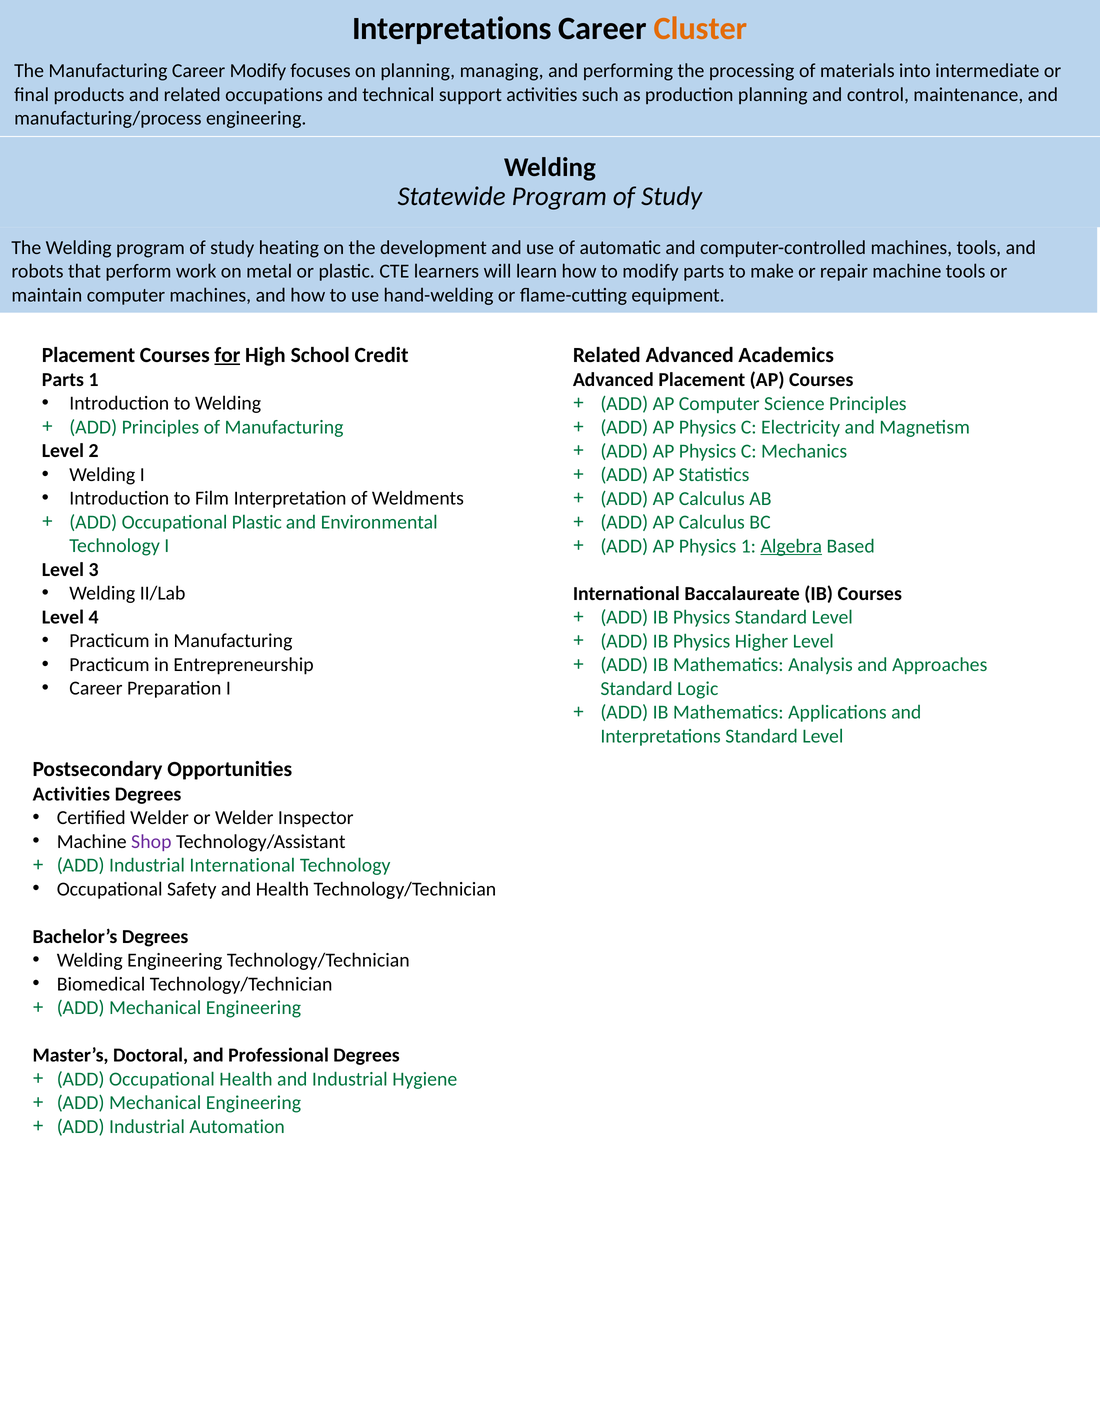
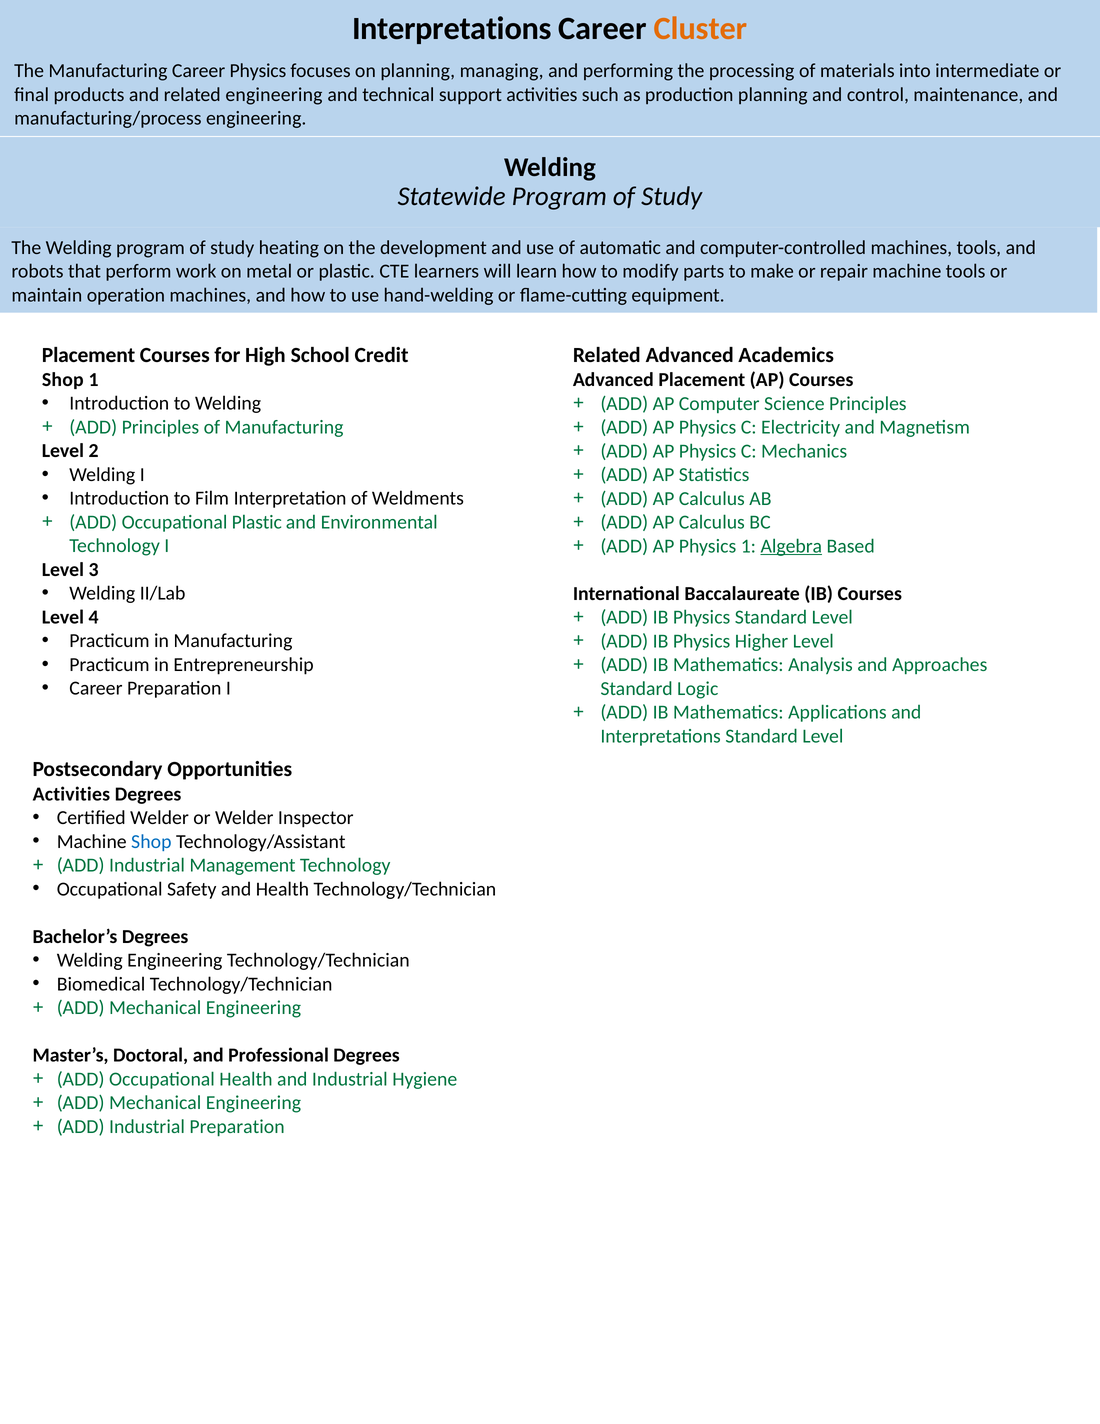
Career Modify: Modify -> Physics
related occupations: occupations -> engineering
maintain computer: computer -> operation
for underline: present -> none
Parts at (63, 379): Parts -> Shop
Shop at (151, 841) colour: purple -> blue
Industrial International: International -> Management
Industrial Automation: Automation -> Preparation
